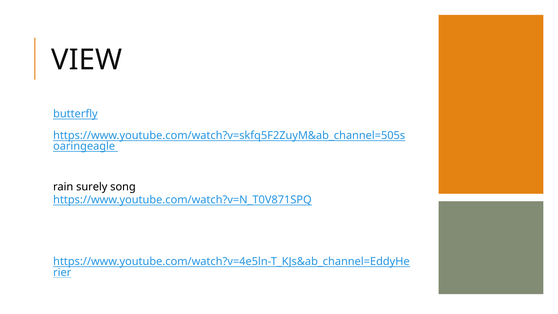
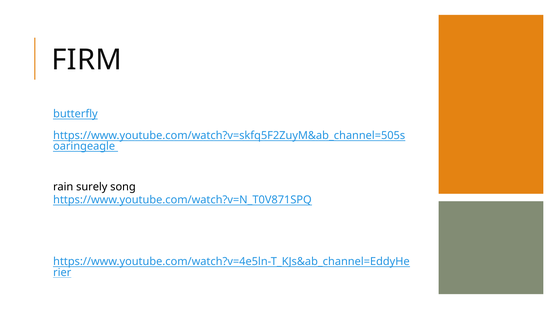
VIEW: VIEW -> FIRM
